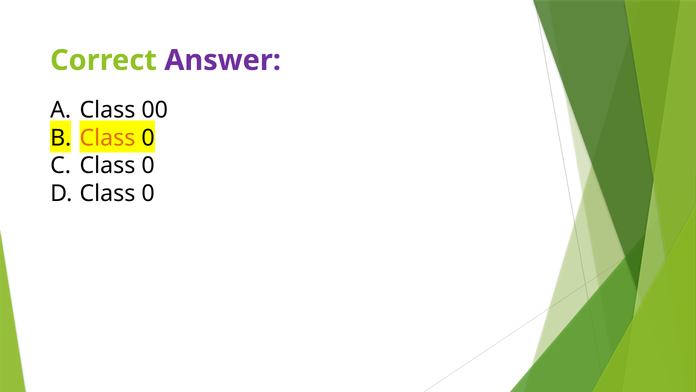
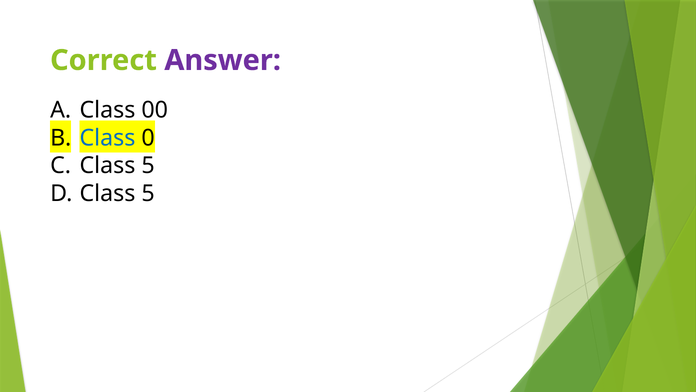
Class at (107, 138) colour: orange -> blue
0 at (148, 166): 0 -> 5
0 at (148, 193): 0 -> 5
